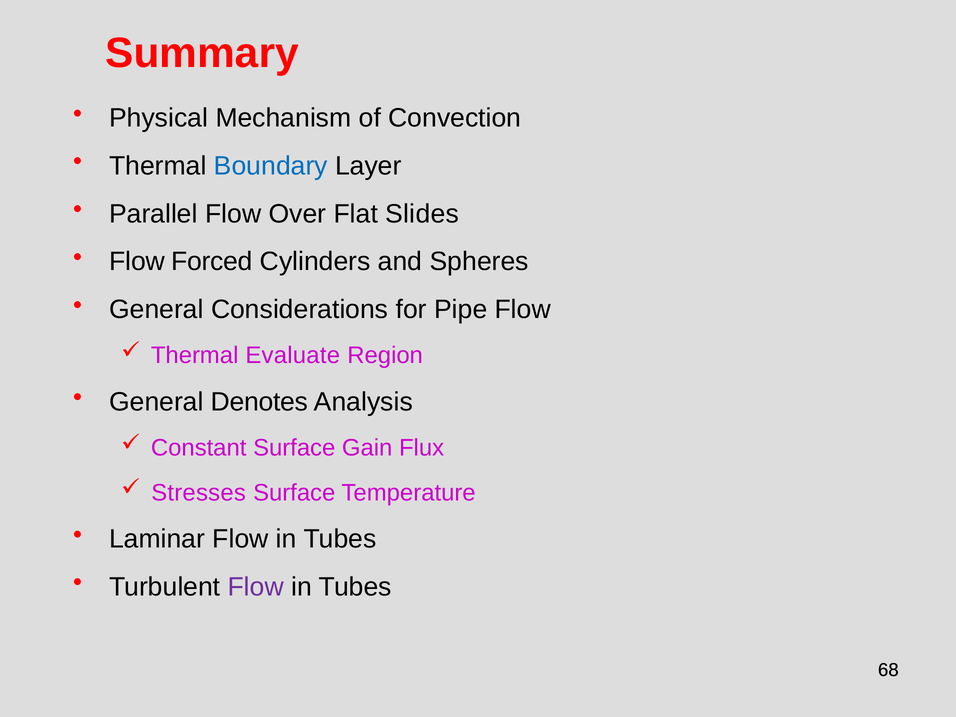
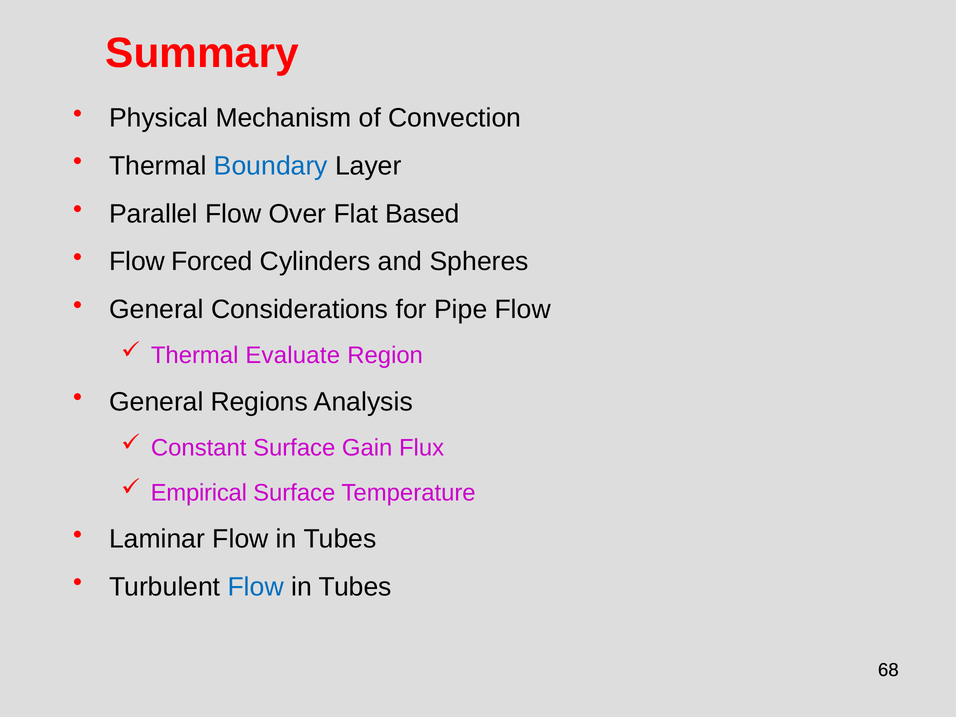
Slides: Slides -> Based
Denotes: Denotes -> Regions
Stresses: Stresses -> Empirical
Flow at (256, 587) colour: purple -> blue
